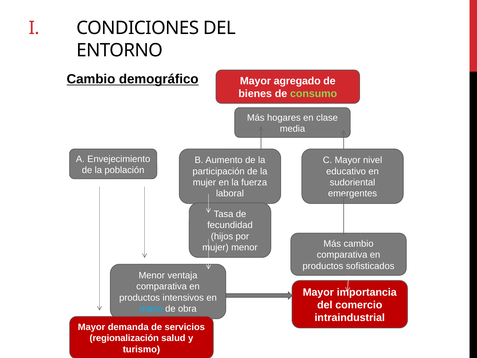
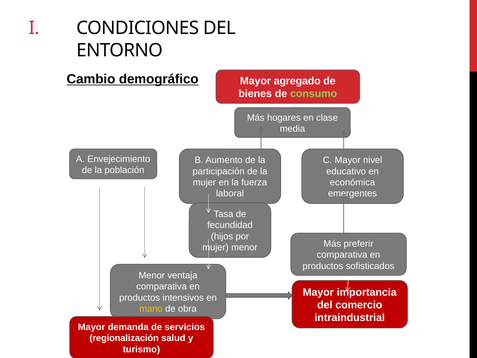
sudoriental: sudoriental -> económica
Más cambio: cambio -> preferir
mano colour: light blue -> yellow
